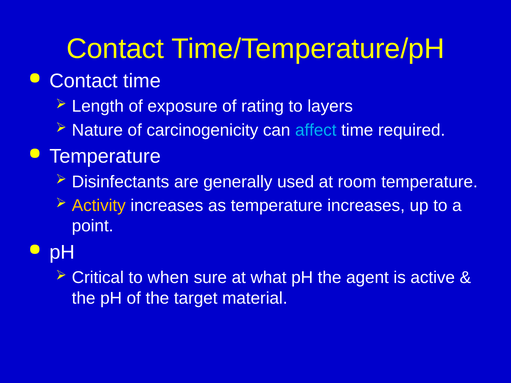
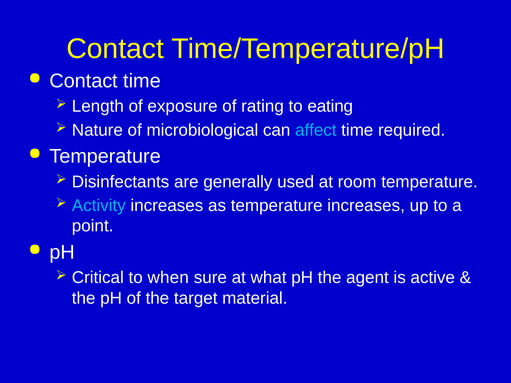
layers: layers -> eating
carcinogenicity: carcinogenicity -> microbiological
Activity colour: yellow -> light blue
